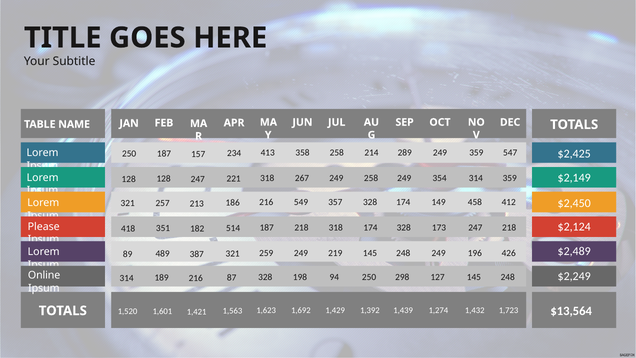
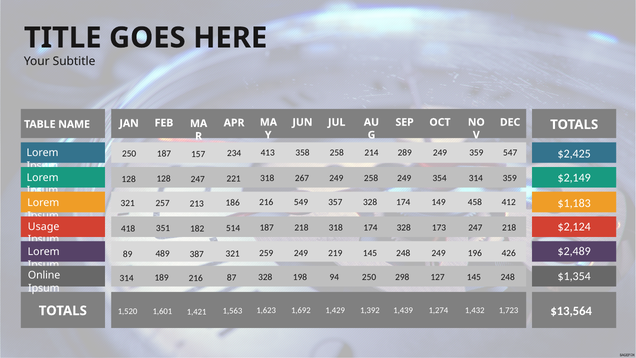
$2,450: $2,450 -> $1,183
Please: Please -> Usage
$2,249: $2,249 -> $1,354
